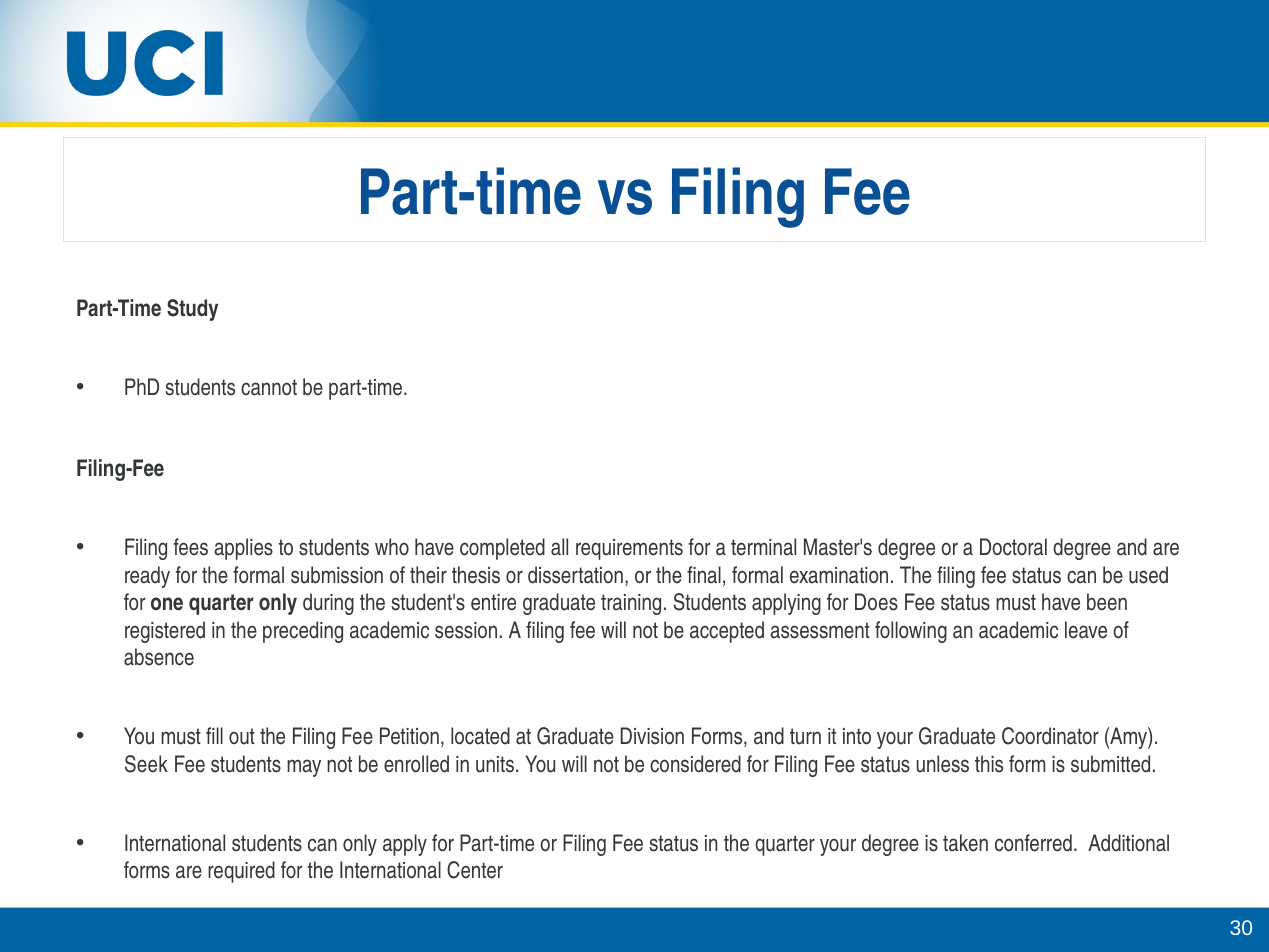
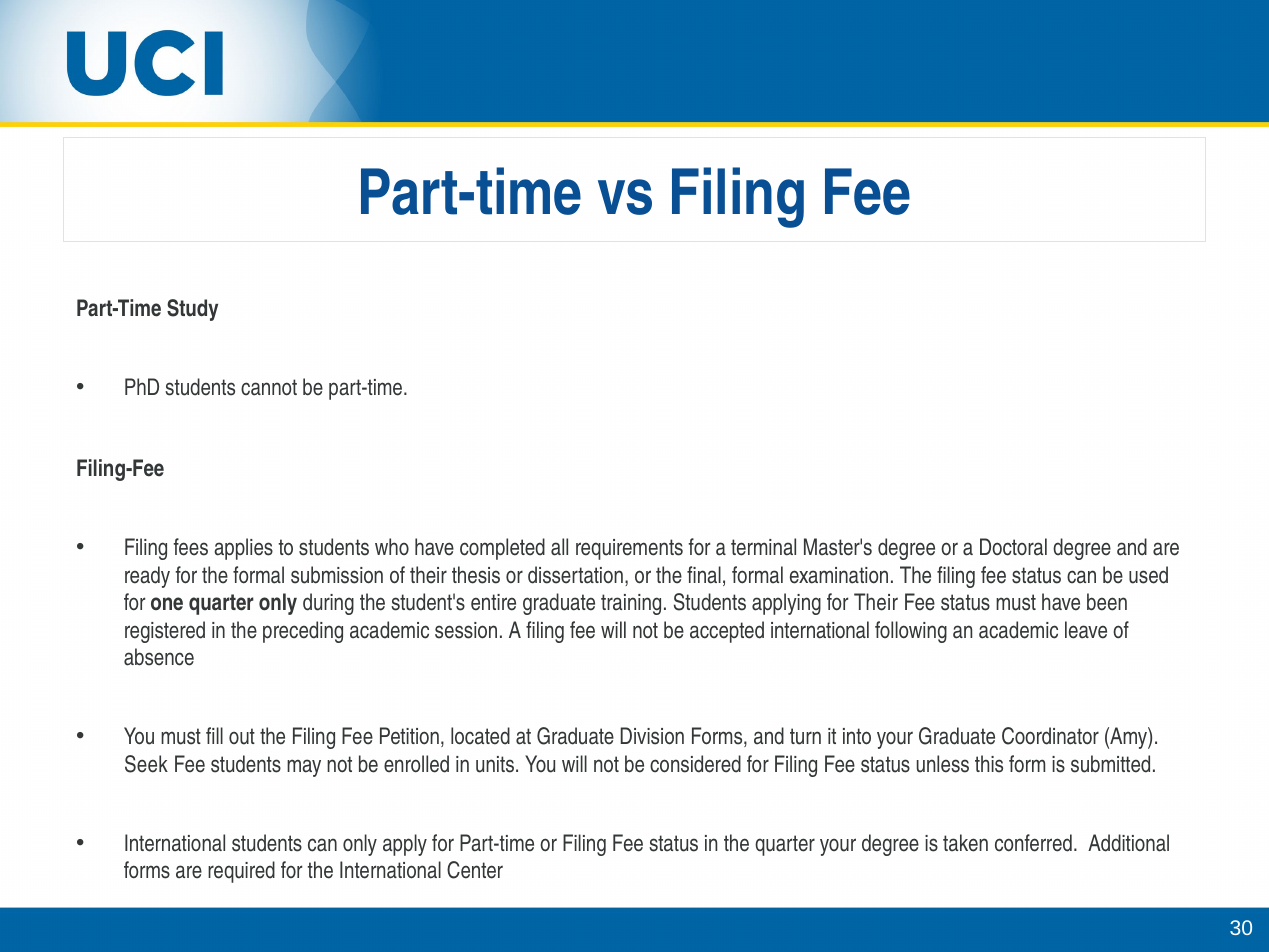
for Does: Does -> Their
accepted assessment: assessment -> international
